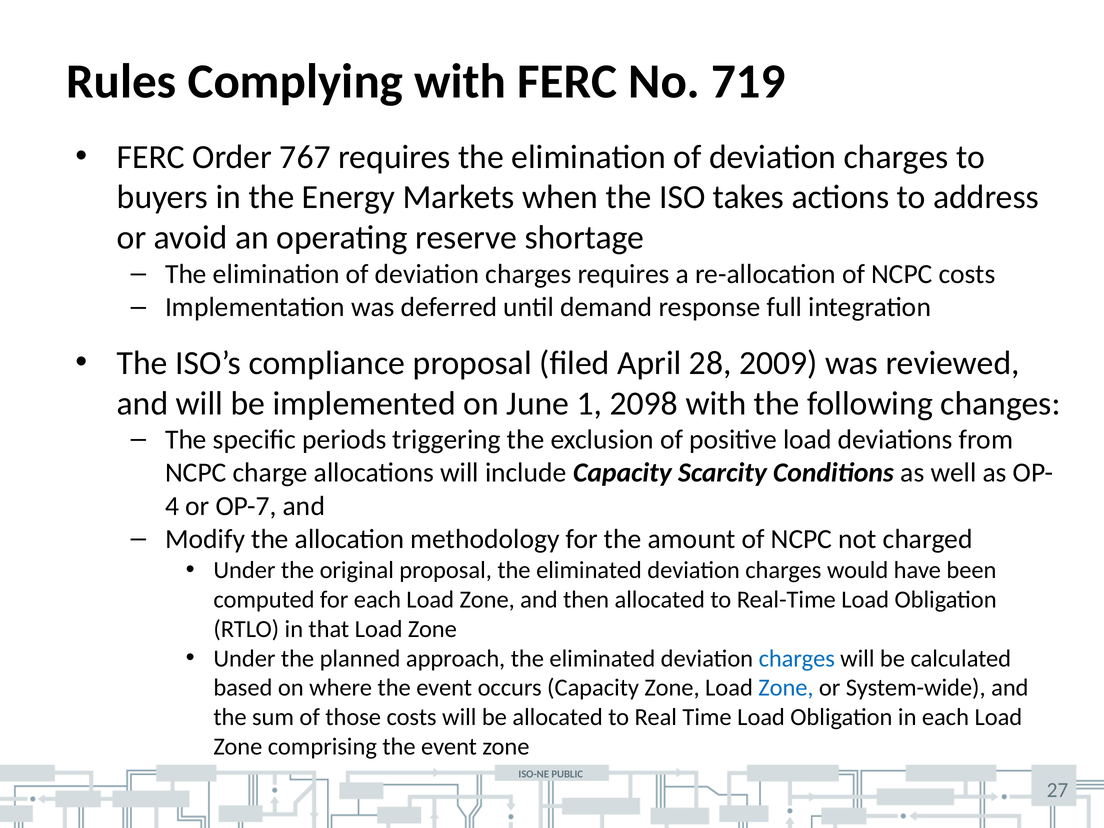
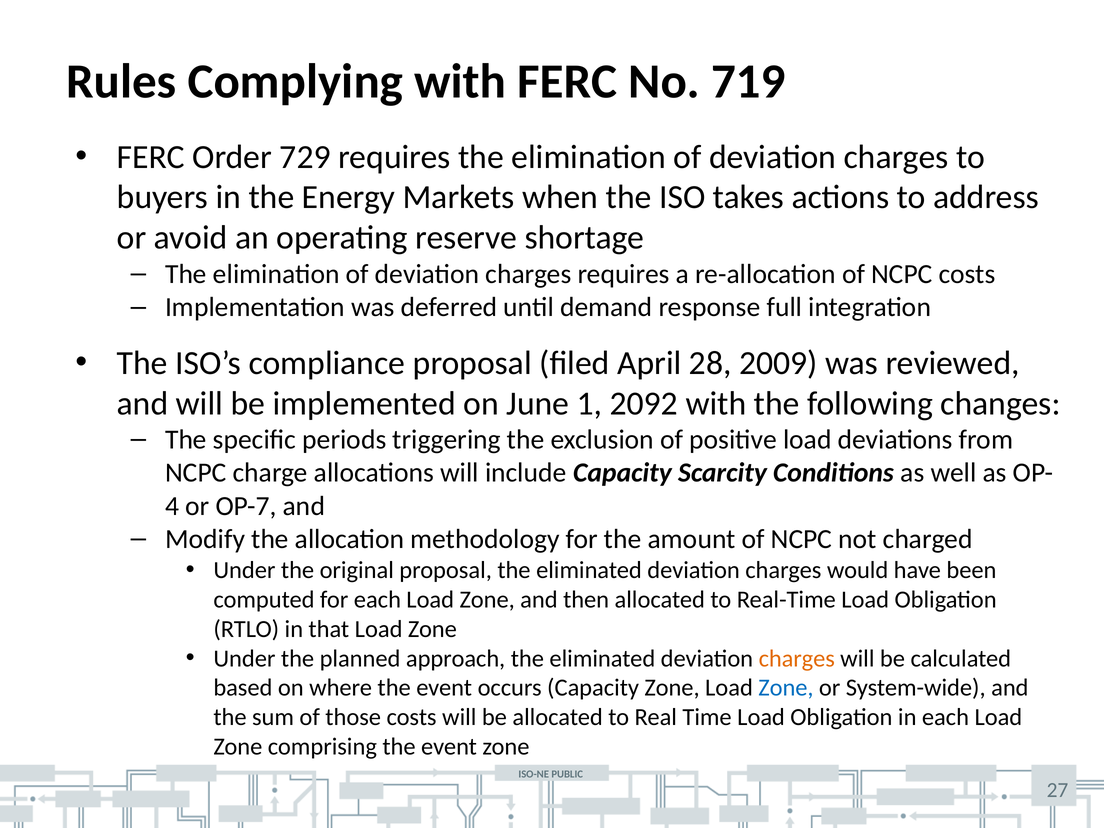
767: 767 -> 729
2098: 2098 -> 2092
charges at (797, 658) colour: blue -> orange
